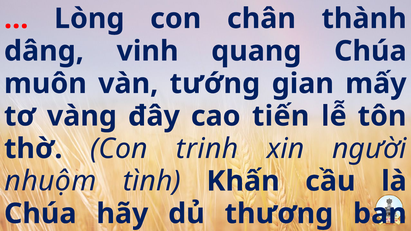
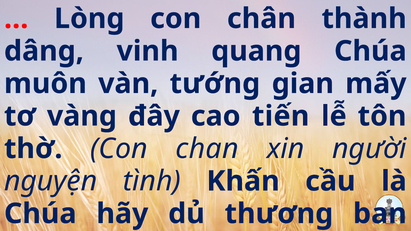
trinh: trinh -> chan
nhuộm: nhuộm -> nguyện
